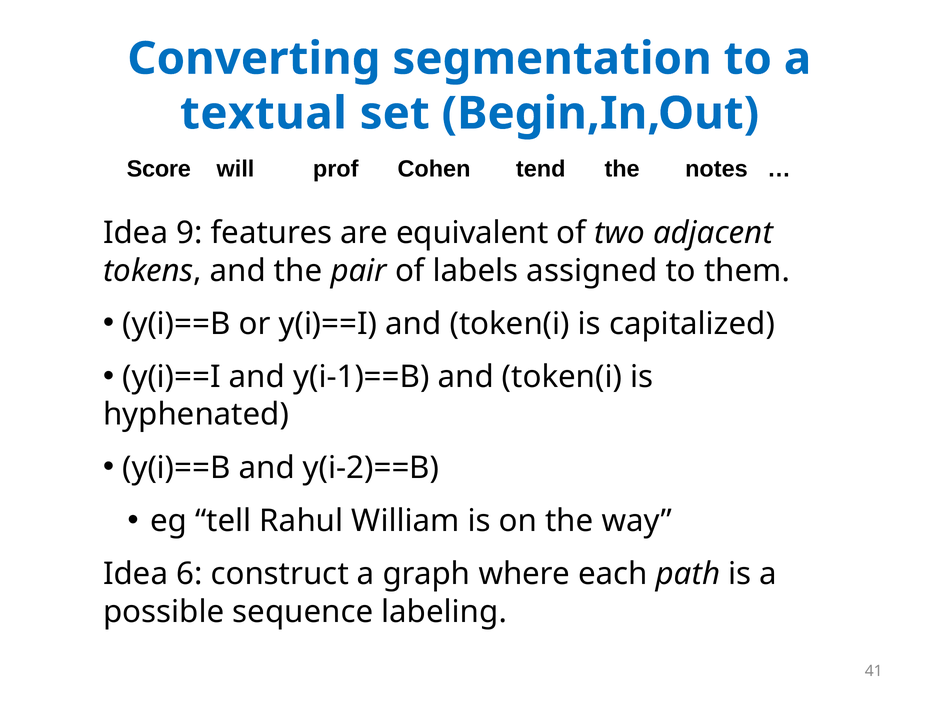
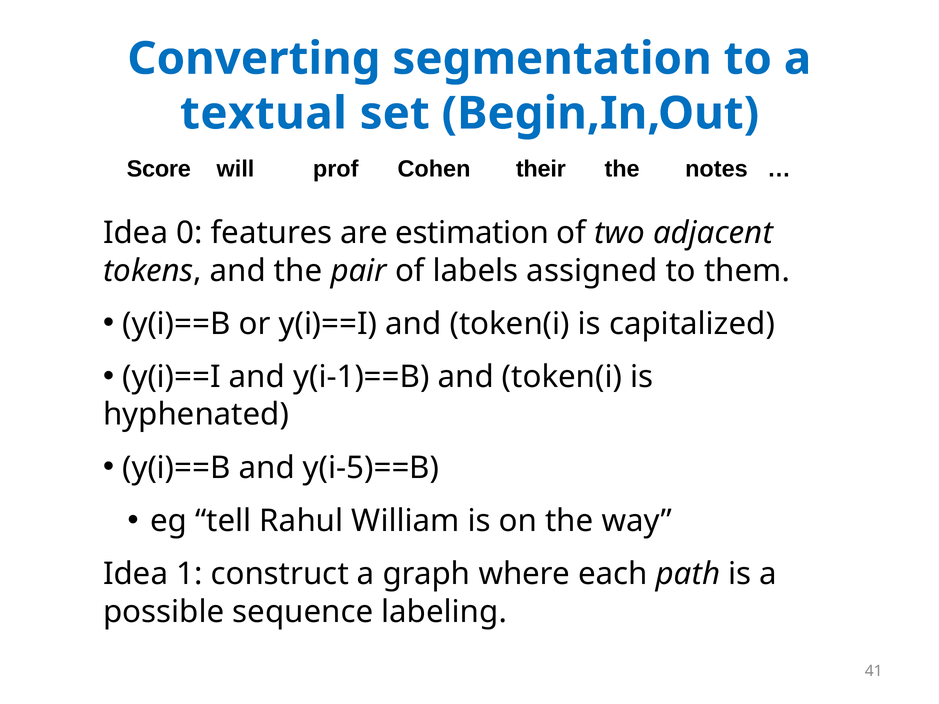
tend: tend -> their
9: 9 -> 0
equivalent: equivalent -> estimation
y(i-2)==B: y(i-2)==B -> y(i-5)==B
6: 6 -> 1
